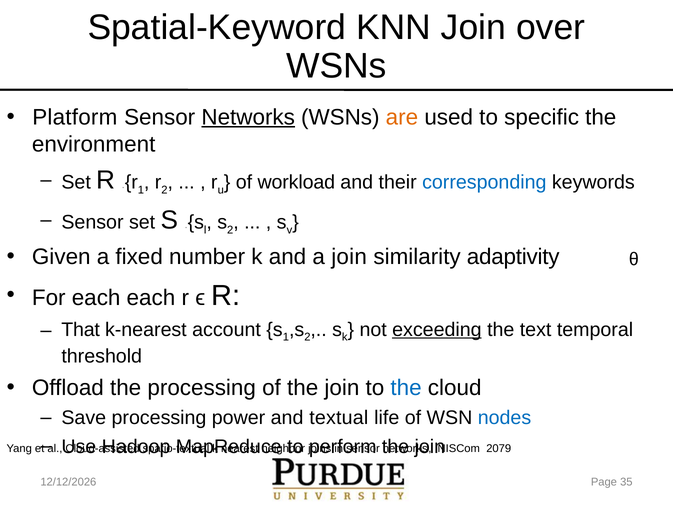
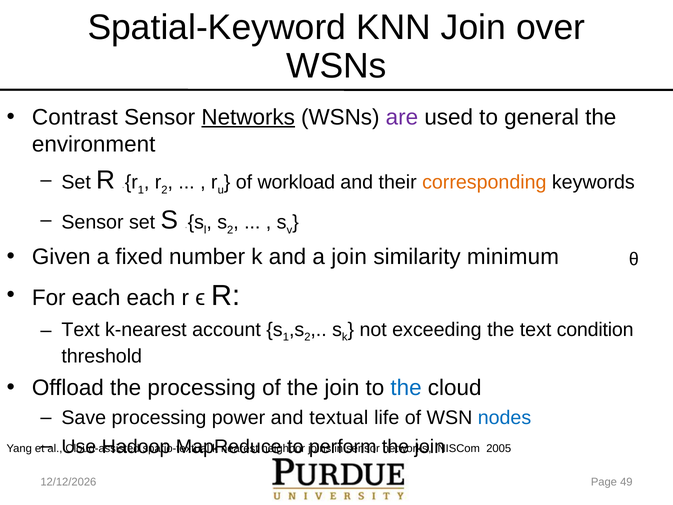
Platform: Platform -> Contrast
are colour: orange -> purple
specific: specific -> general
corresponding colour: blue -> orange
adaptivity: adaptivity -> minimum
That at (81, 329): That -> Text
exceeding underline: present -> none
temporal: temporal -> condition
2079: 2079 -> 2005
35: 35 -> 49
